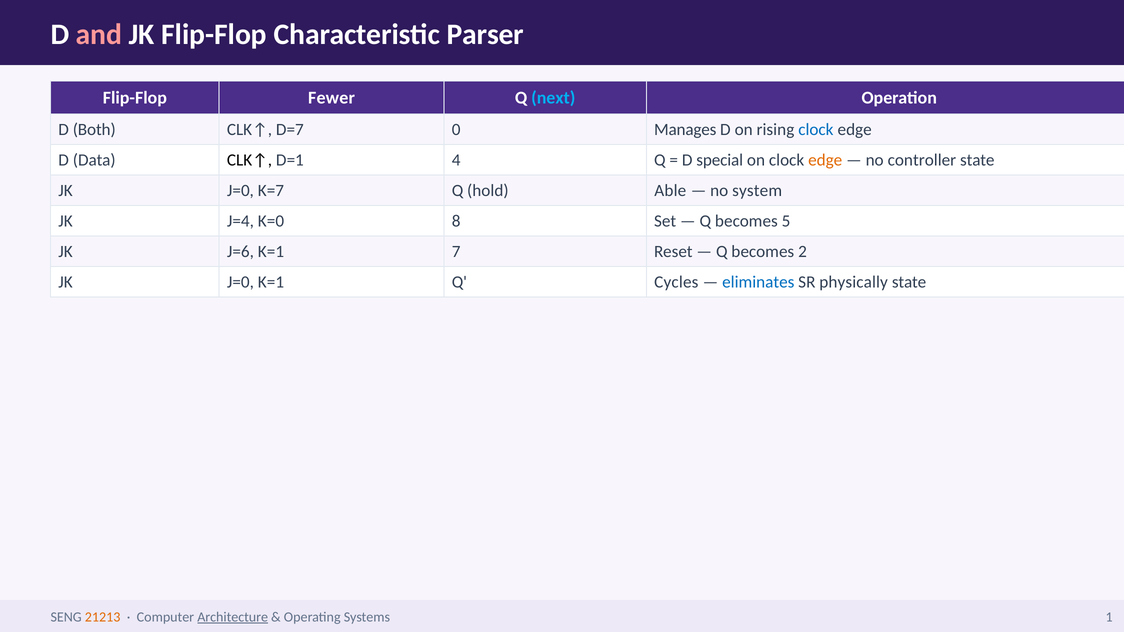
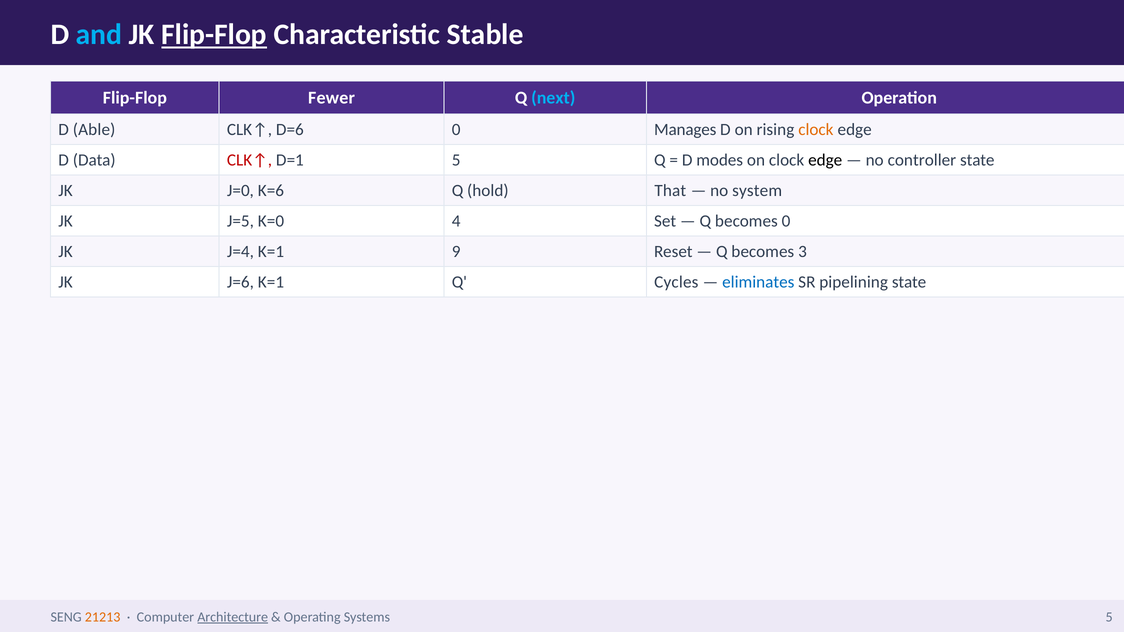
and colour: pink -> light blue
Flip-Flop at (214, 35) underline: none -> present
Parser: Parser -> Stable
Both: Both -> Able
D=7: D=7 -> D=6
clock at (816, 130) colour: blue -> orange
CLK↑ at (250, 160) colour: black -> red
D=1 4: 4 -> 5
special: special -> modes
edge at (825, 160) colour: orange -> black
K=7: K=7 -> K=6
Able: Able -> That
J=4: J=4 -> J=5
8: 8 -> 4
becomes 5: 5 -> 0
J=6: J=6 -> J=4
7: 7 -> 9
2: 2 -> 3
J=0 at (240, 282): J=0 -> J=6
physically: physically -> pipelining
Systems 1: 1 -> 5
